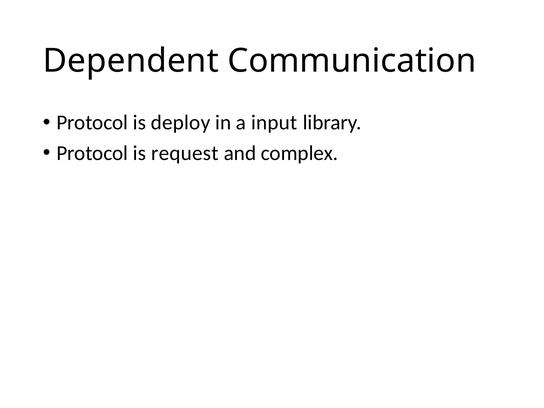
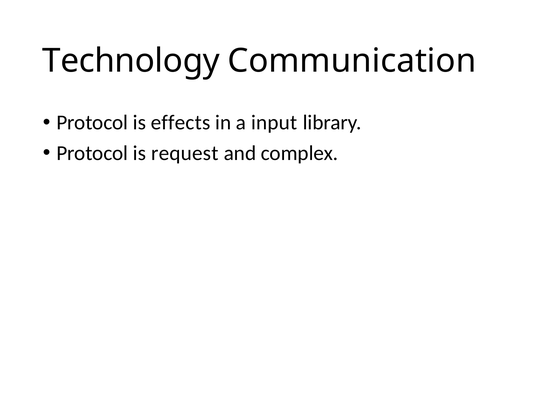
Dependent: Dependent -> Technology
deploy: deploy -> effects
